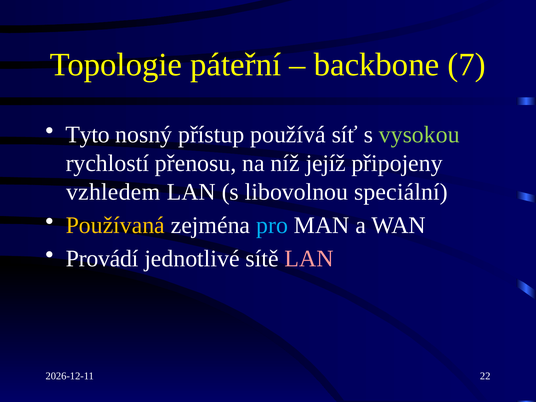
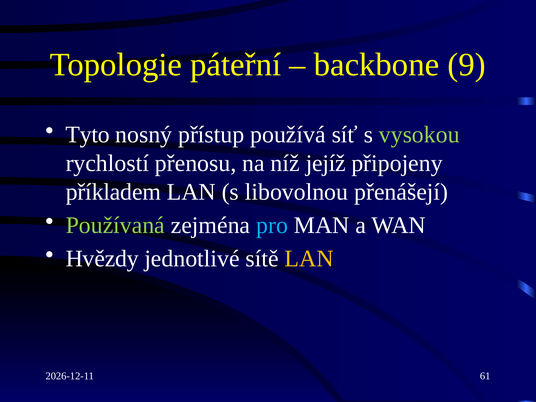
7: 7 -> 9
vzhledem: vzhledem -> příkladem
speciální: speciální -> přenášejí
Používaná colour: yellow -> light green
Provádí: Provádí -> Hvězdy
LAN at (309, 259) colour: pink -> yellow
22: 22 -> 61
